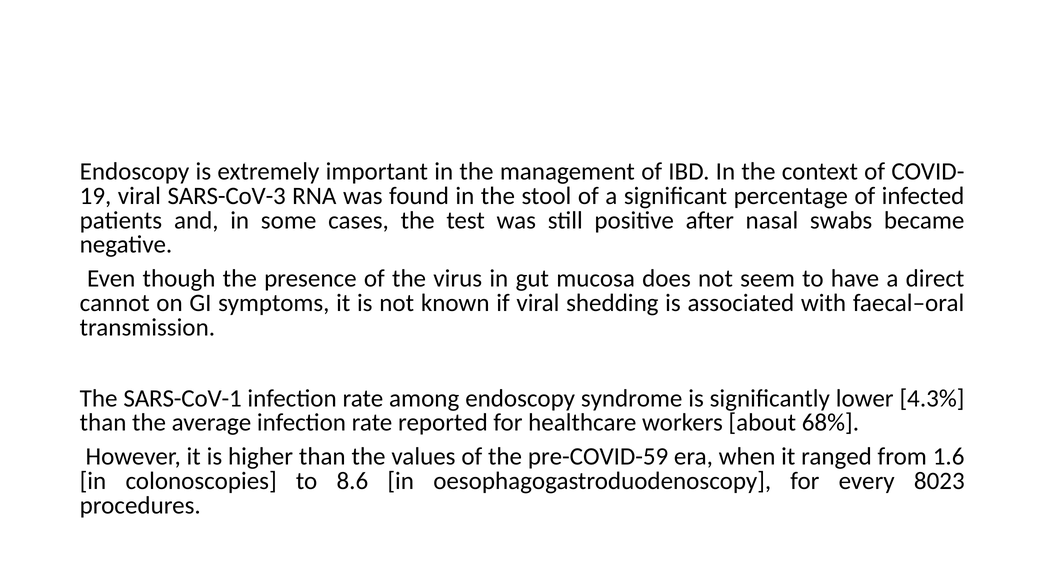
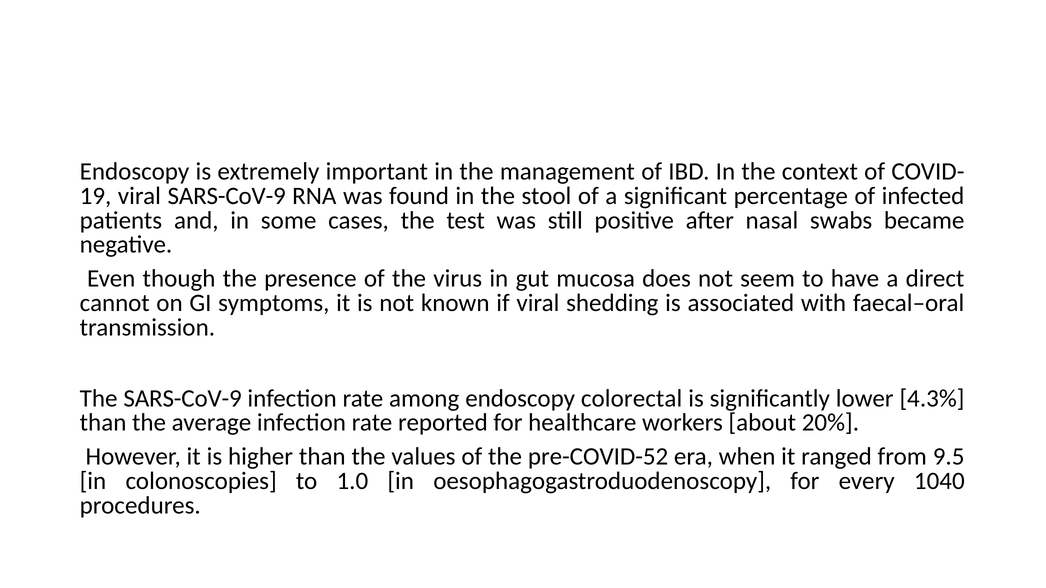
viral SARS-CoV-3: SARS-CoV-3 -> SARS-CoV-9
The SARS-CoV-1: SARS-CoV-1 -> SARS-CoV-9
syndrome: syndrome -> colorectal
68%: 68% -> 20%
pre-COVID-59: pre-COVID-59 -> pre-COVID-52
1.6: 1.6 -> 9.5
8.6: 8.6 -> 1.0
8023: 8023 -> 1040
